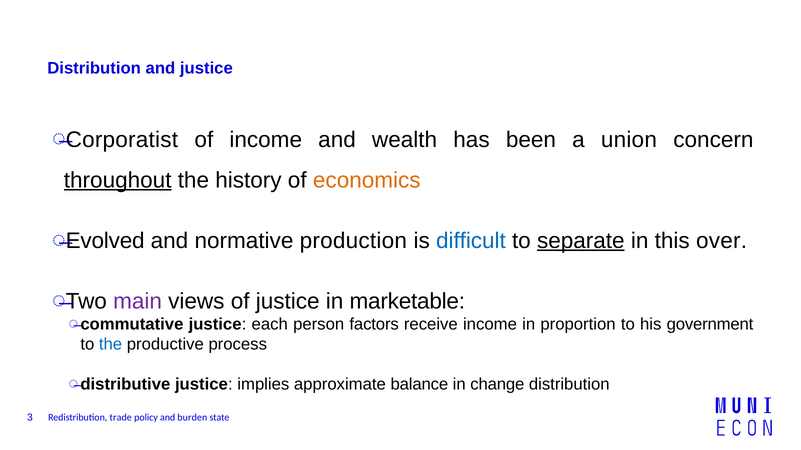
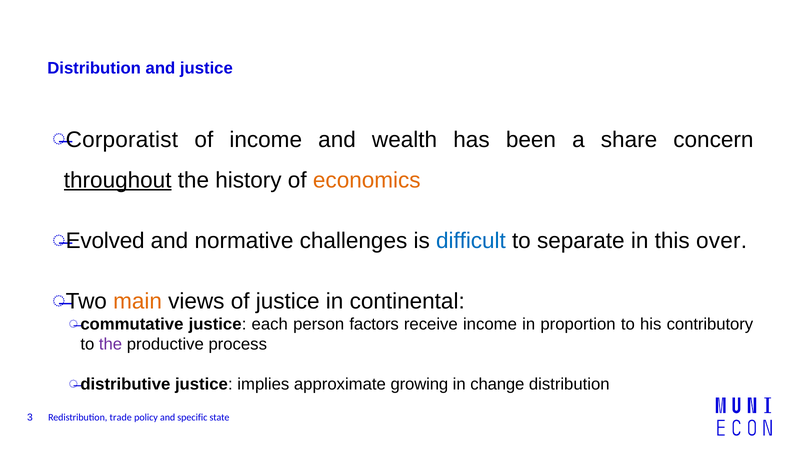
union: union -> share
production: production -> challenges
separate underline: present -> none
main colour: purple -> orange
marketable: marketable -> continental
government: government -> contributory
the at (111, 345) colour: blue -> purple
balance: balance -> growing
burden: burden -> specific
